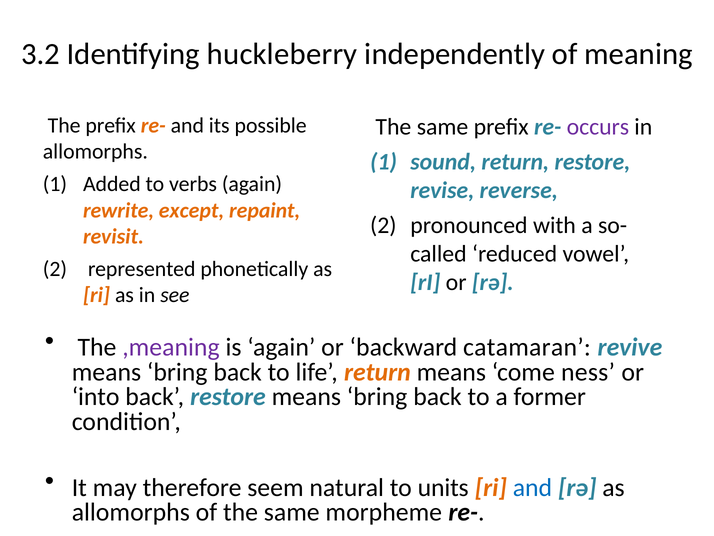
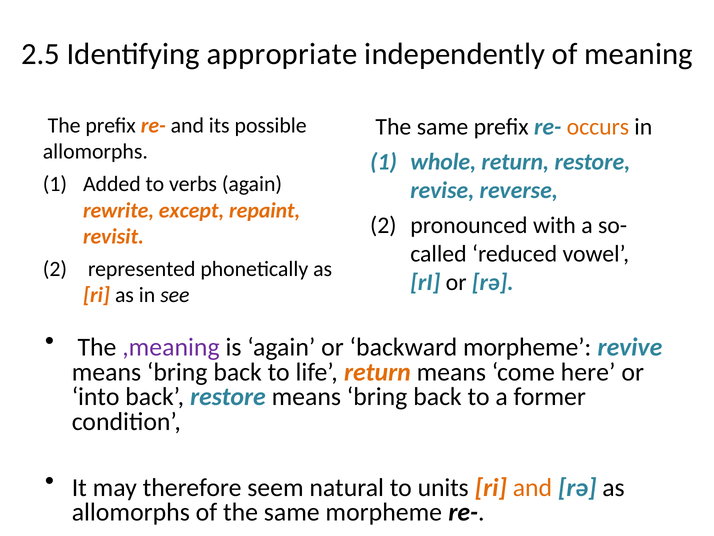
3.2: 3.2 -> 2.5
huckleberry: huckleberry -> appropriate
occurs colour: purple -> orange
sound: sound -> whole
backward catamaran: catamaran -> morpheme
ness: ness -> here
and at (532, 487) colour: blue -> orange
